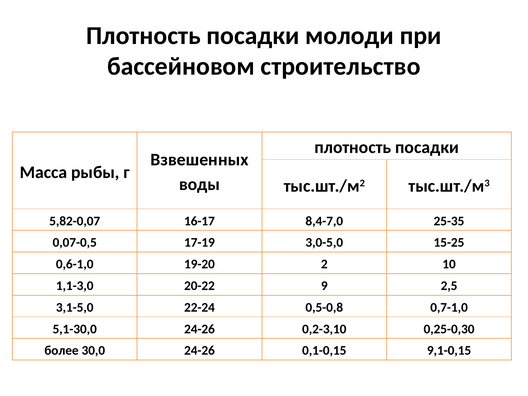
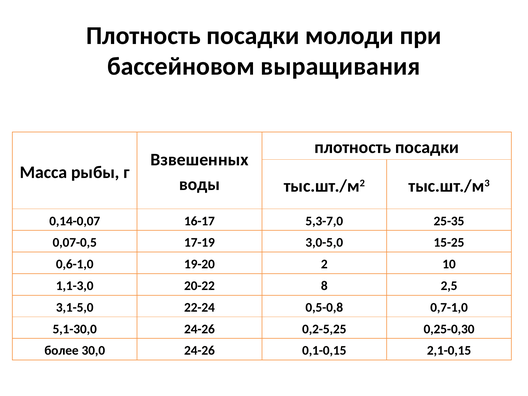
строительство: строительство -> выращивания
5,82-0,07: 5,82-0,07 -> 0,14-0,07
8,4-7,0: 8,4-7,0 -> 5,3-7,0
9: 9 -> 8
0,2-3,10: 0,2-3,10 -> 0,2-5,25
9,1-0,15: 9,1-0,15 -> 2,1-0,15
